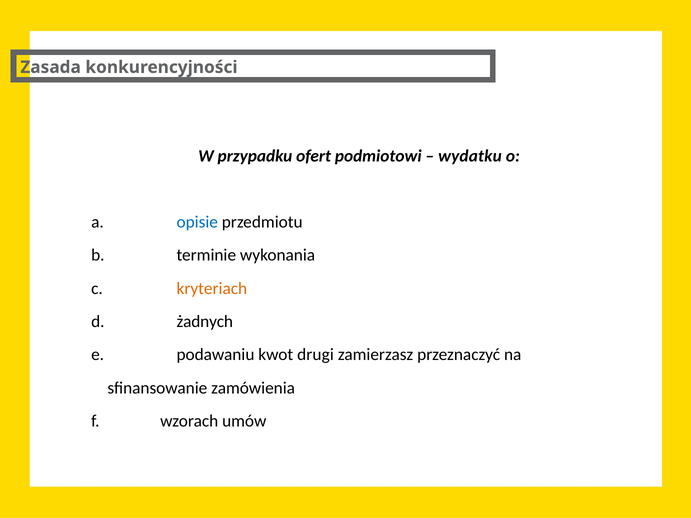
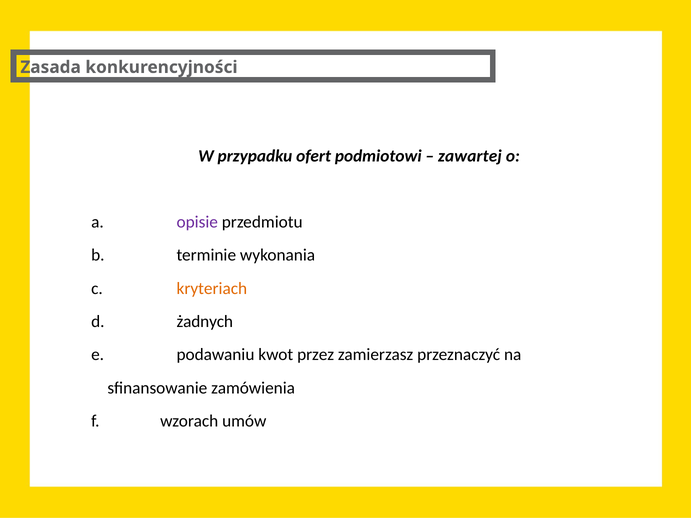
wydatku: wydatku -> zawartej
opisie colour: blue -> purple
drugi: drugi -> przez
